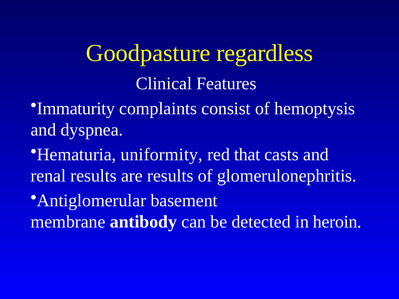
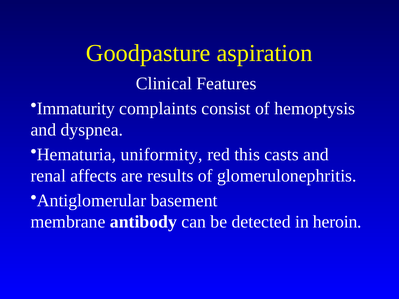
regardless: regardless -> aspiration
that: that -> this
renal results: results -> affects
